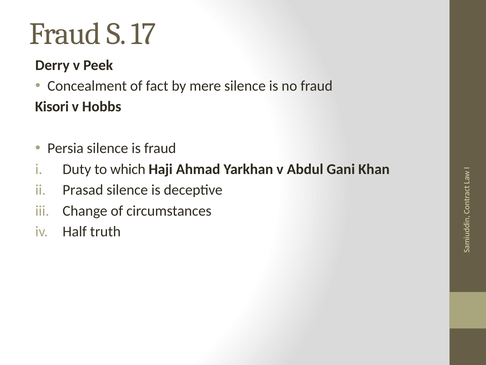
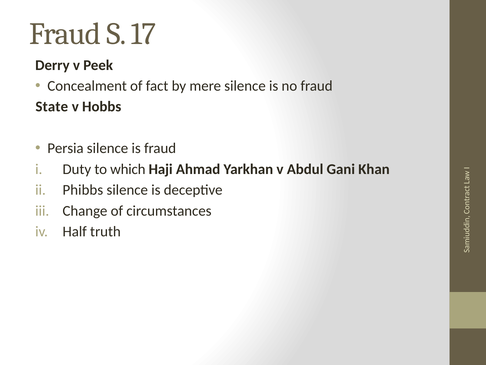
Kisori: Kisori -> State
Prasad: Prasad -> Phibbs
